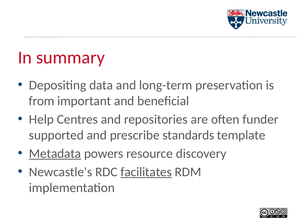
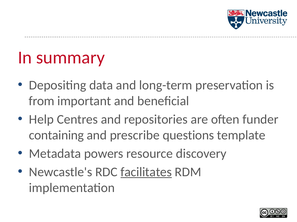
supported: supported -> containing
standards: standards -> questions
Metadata underline: present -> none
